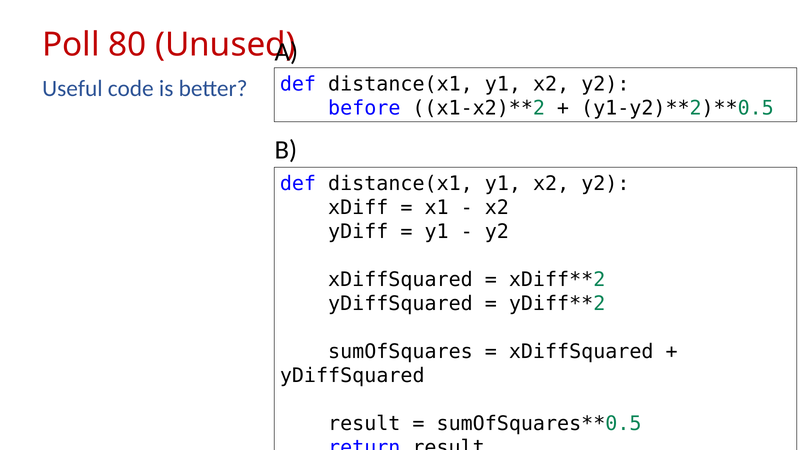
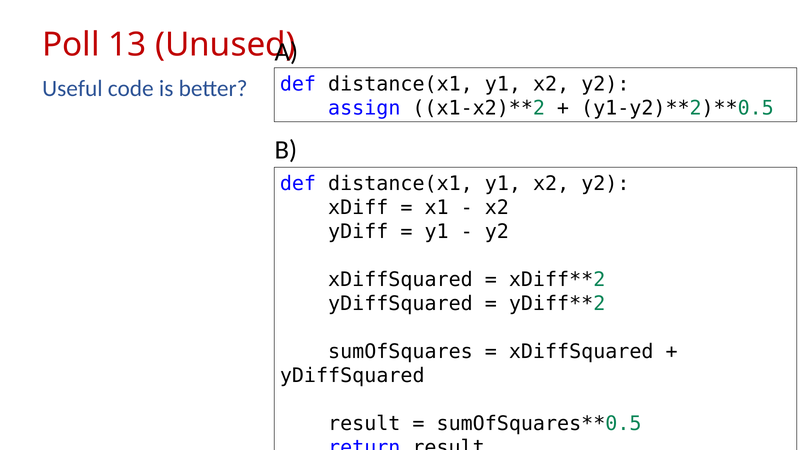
80: 80 -> 13
before: before -> assign
